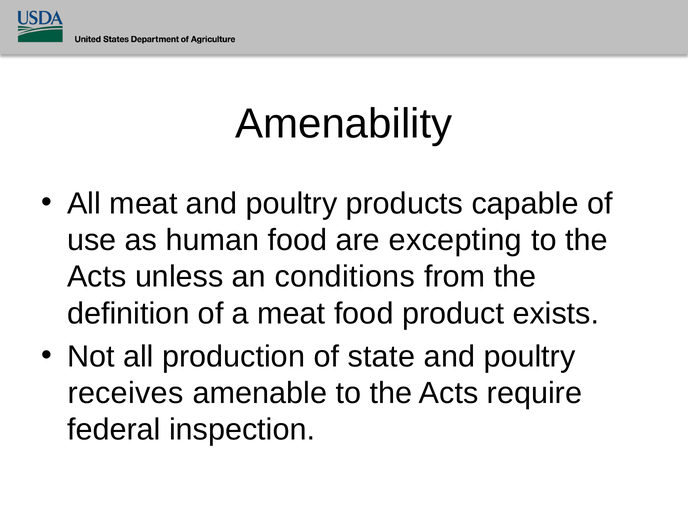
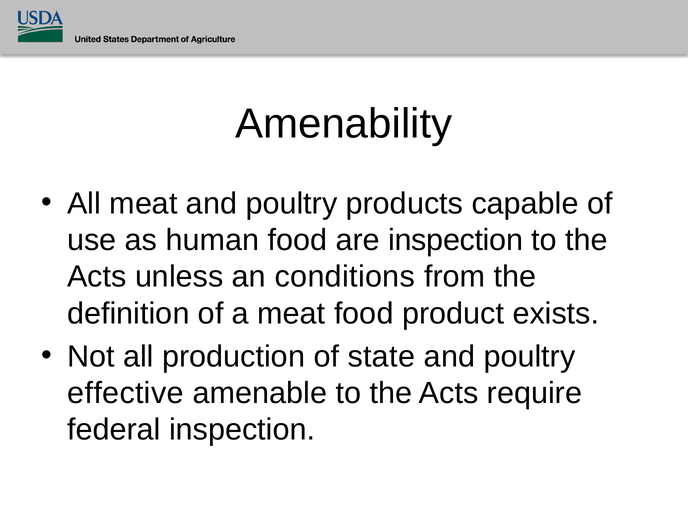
are excepting: excepting -> inspection
receives: receives -> effective
